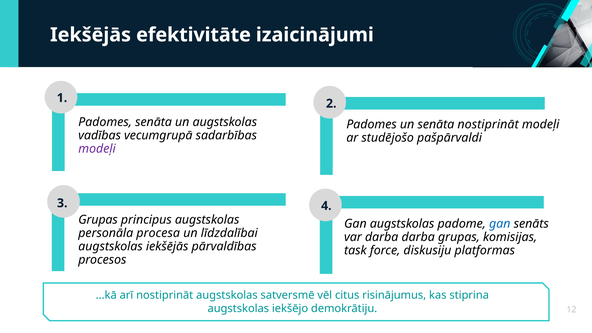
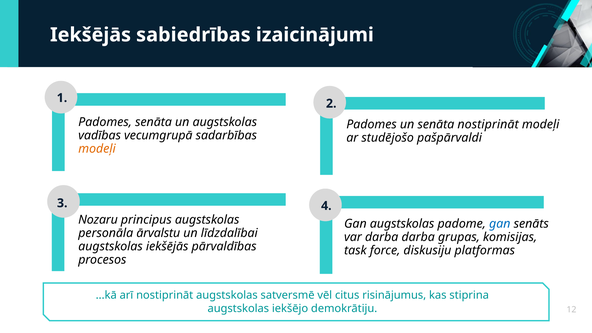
efektivitāte: efektivitāte -> sabiedrības
modeļi at (97, 149) colour: purple -> orange
Grupas at (98, 220): Grupas -> Nozaru
procesa: procesa -> ārvalstu
